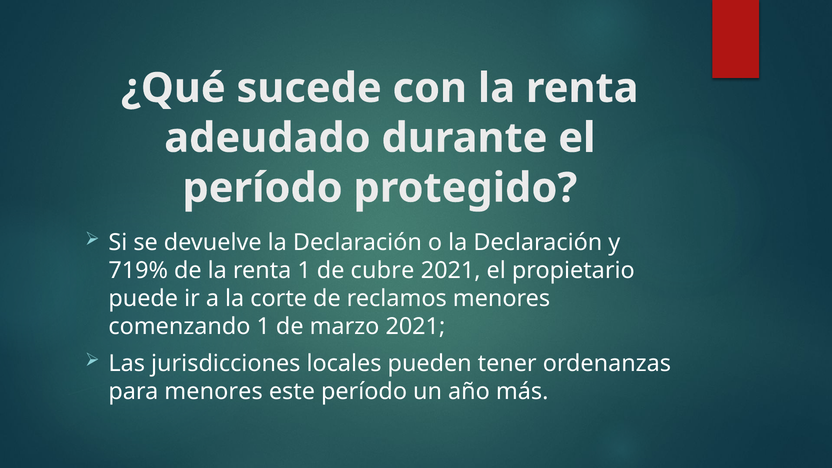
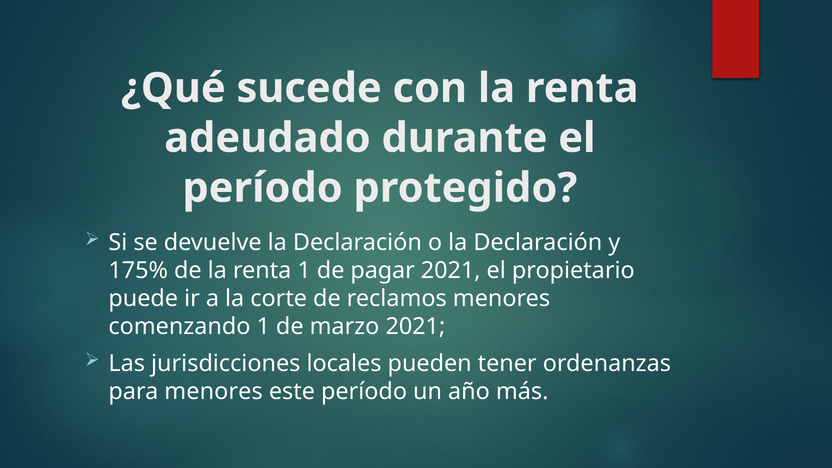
719%: 719% -> 175%
cubre: cubre -> pagar
